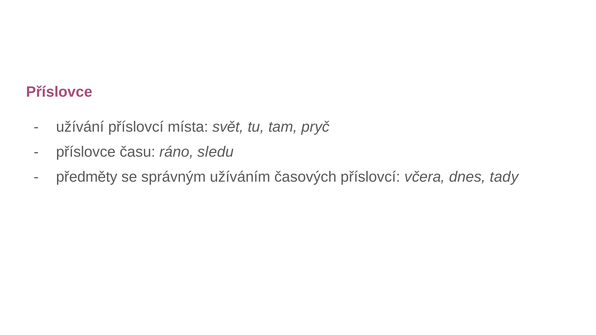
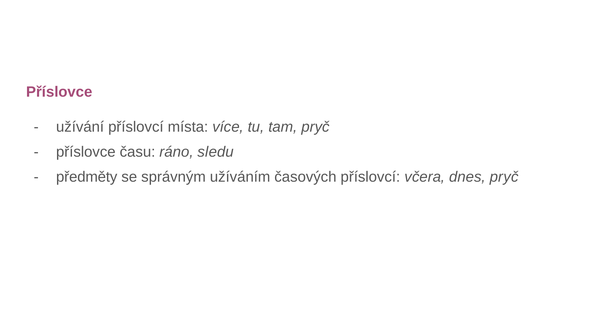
svět: svět -> více
dnes tady: tady -> pryč
